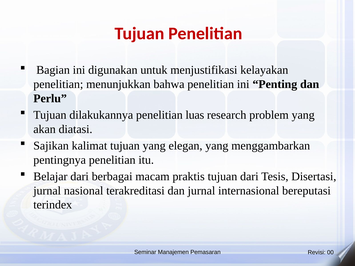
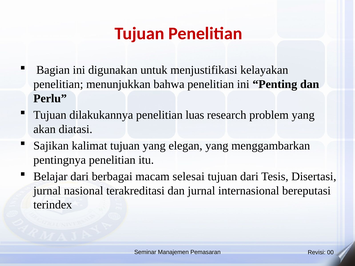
praktis: praktis -> selesai
